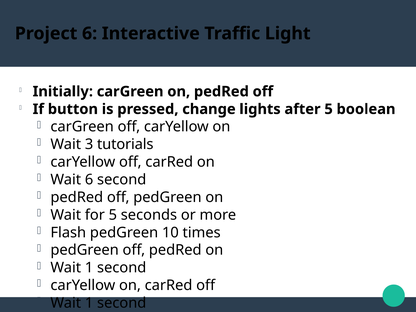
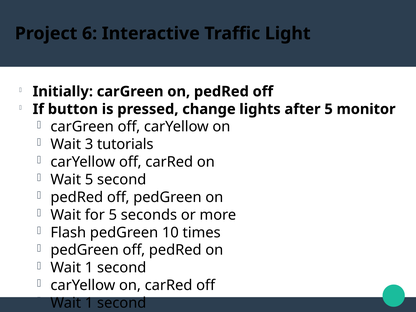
boolean: boolean -> monitor
Wait 6: 6 -> 5
